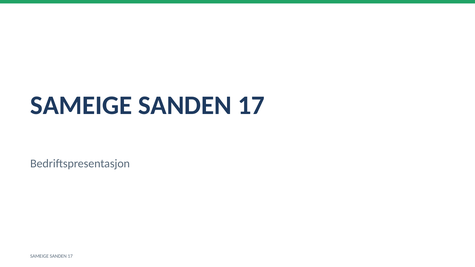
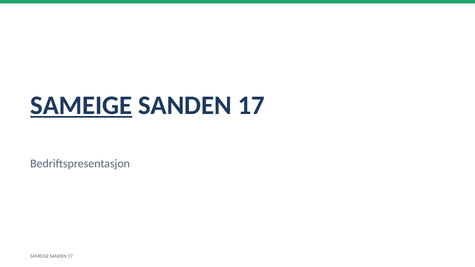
SAMEIGE at (81, 105) underline: none -> present
